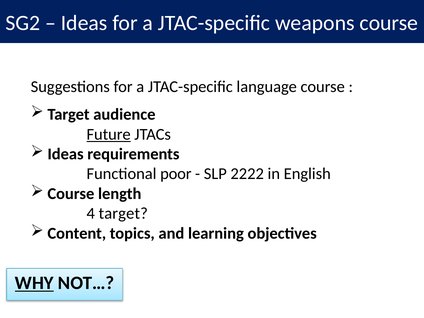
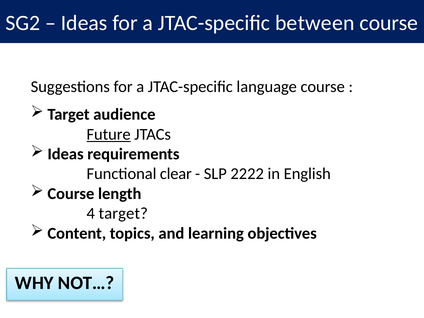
weapons: weapons -> between
poor: poor -> clear
WHY underline: present -> none
